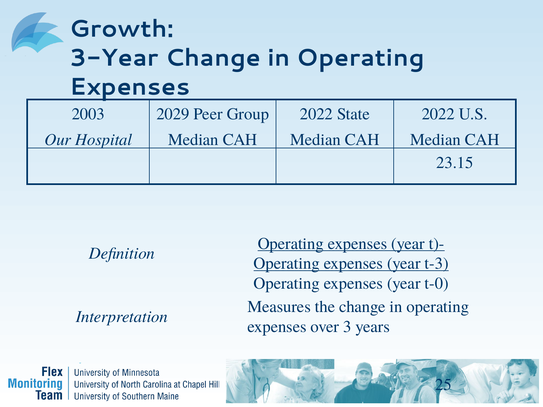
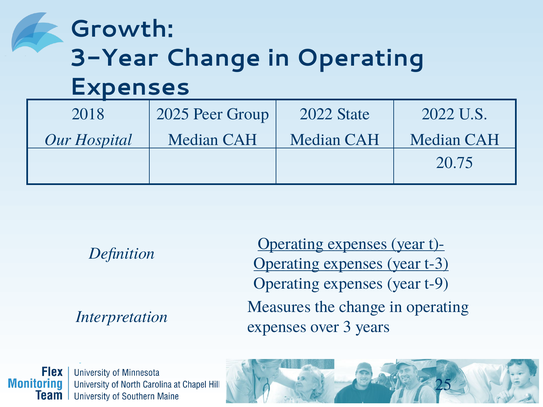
2003: 2003 -> 2018
2029: 2029 -> 2025
23.15: 23.15 -> 20.75
t-0: t-0 -> t-9
